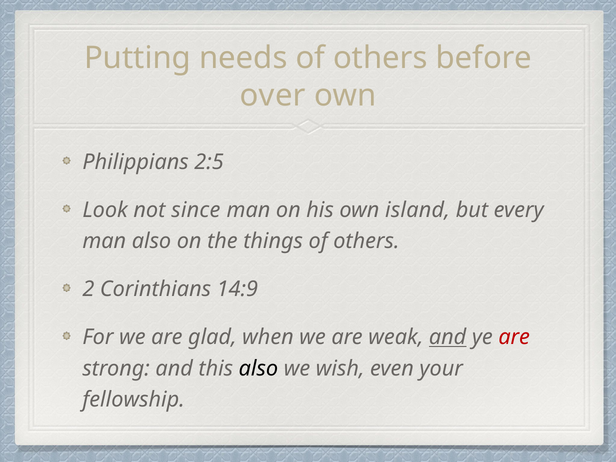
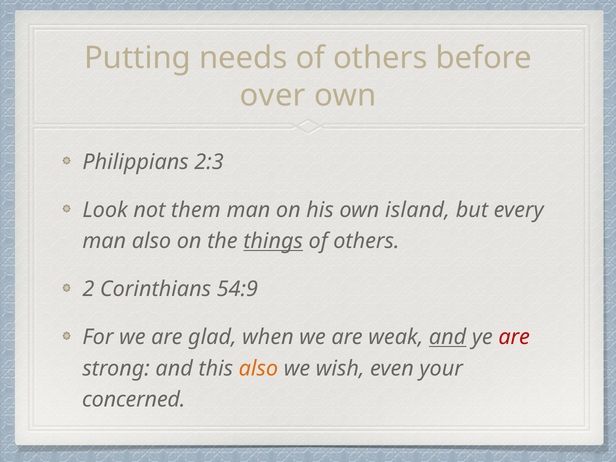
2:5: 2:5 -> 2:3
since: since -> them
things underline: none -> present
14:9: 14:9 -> 54:9
also at (258, 368) colour: black -> orange
fellowship: fellowship -> concerned
